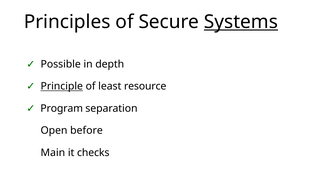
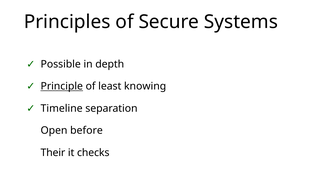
Systems underline: present -> none
resource: resource -> knowing
Program: Program -> Timeline
Main: Main -> Their
